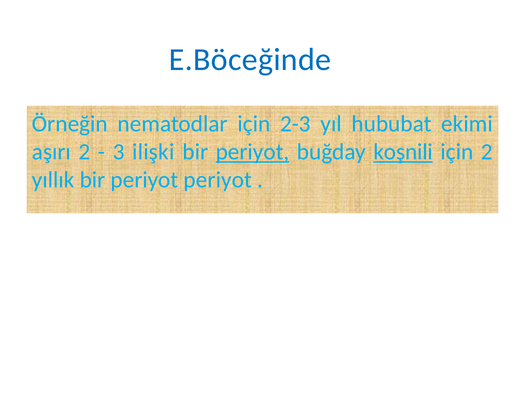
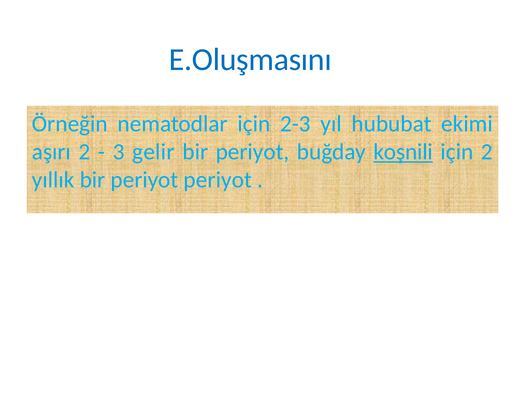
E.Böceğinde: E.Böceğinde -> E.Oluşmasını
ilişki: ilişki -> gelir
periyot at (253, 152) underline: present -> none
